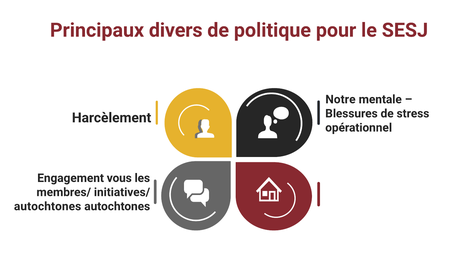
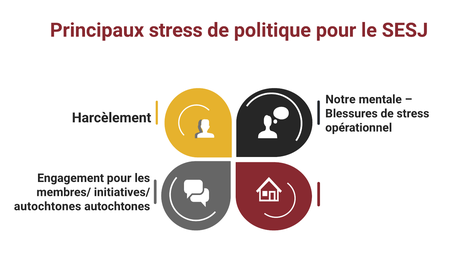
Principaux divers: divers -> stress
Engagement vous: vous -> pour
